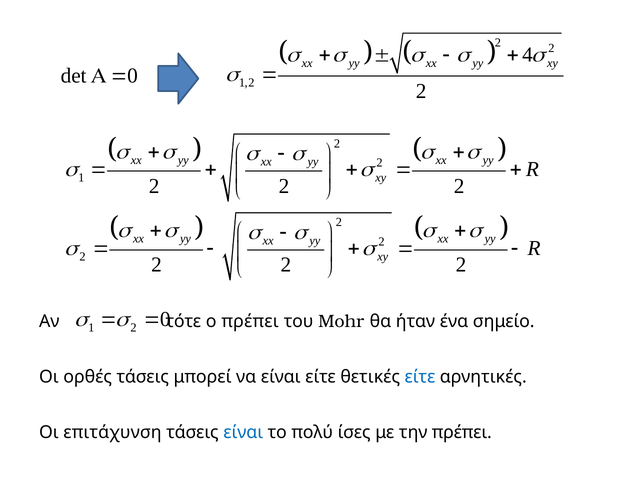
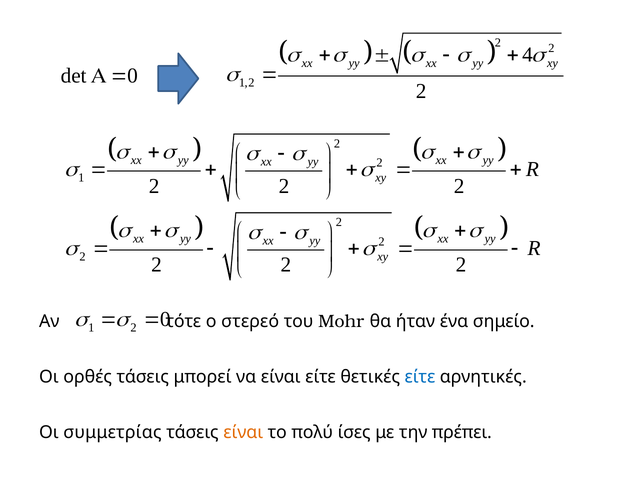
ο πρέπει: πρέπει -> στερεό
επιτάχυνση: επιτάχυνση -> συμμετρίας
είναι at (243, 432) colour: blue -> orange
